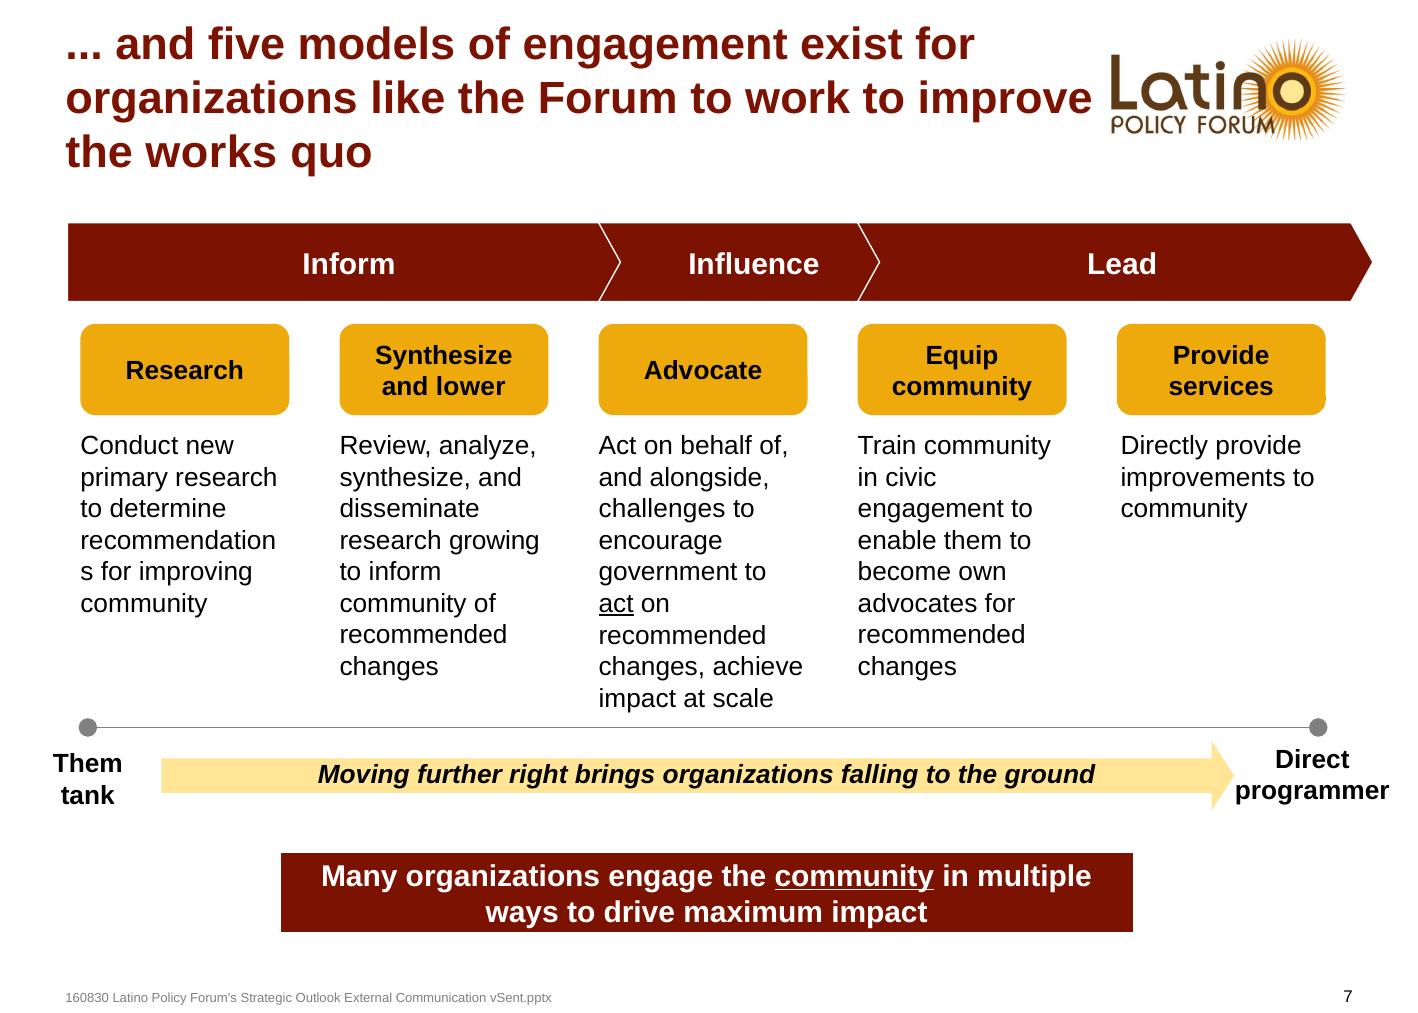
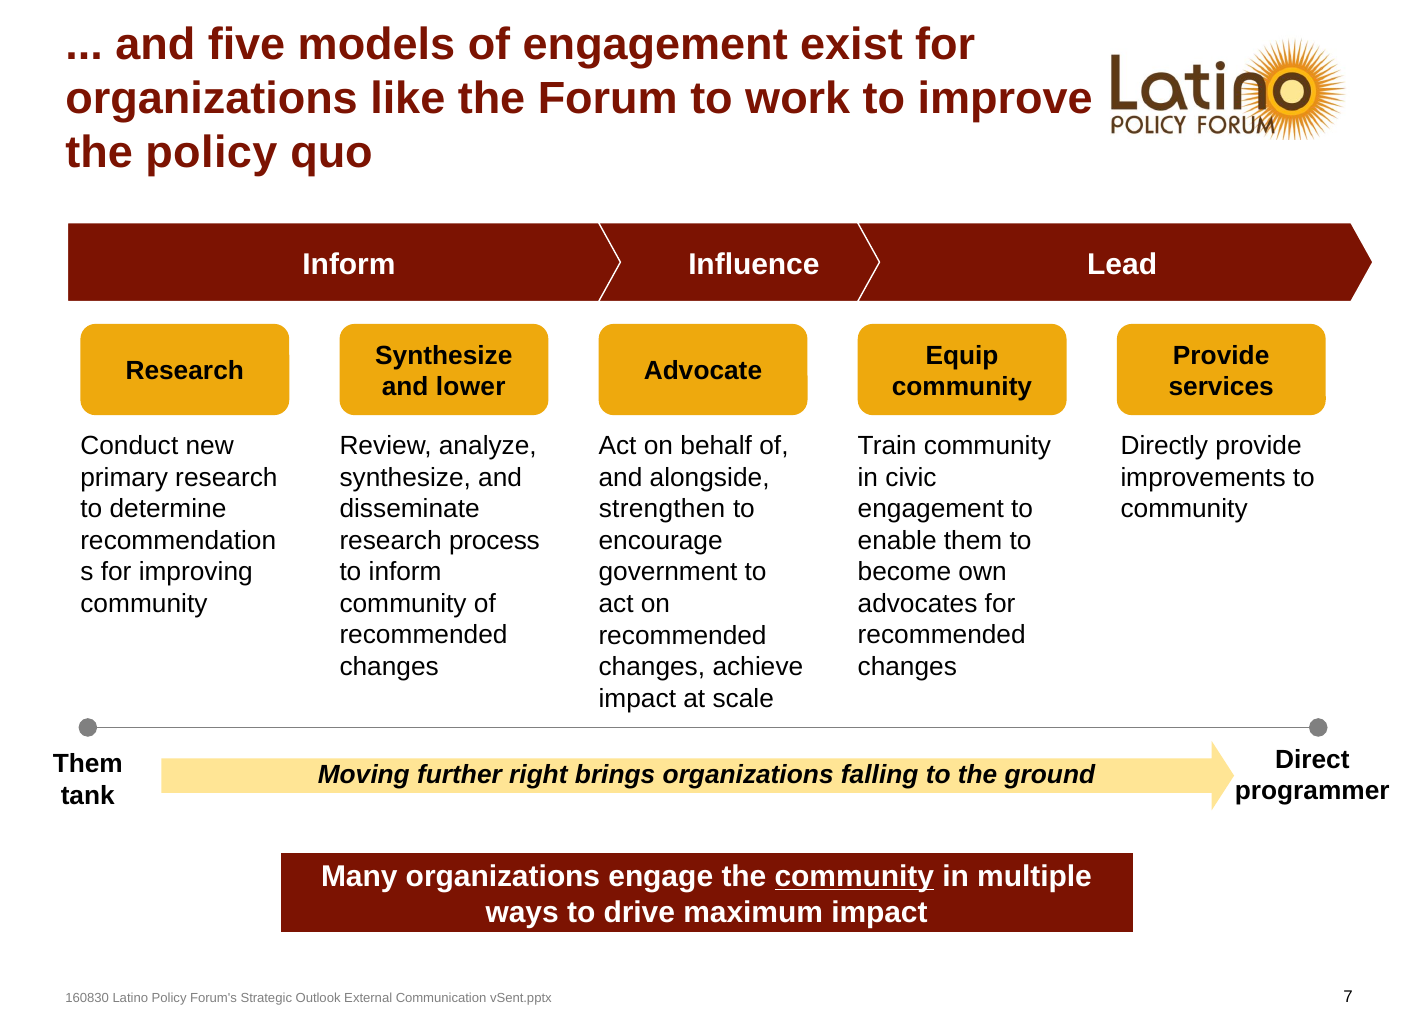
the works: works -> policy
challenges: challenges -> strengthen
growing: growing -> process
act at (616, 604) underline: present -> none
